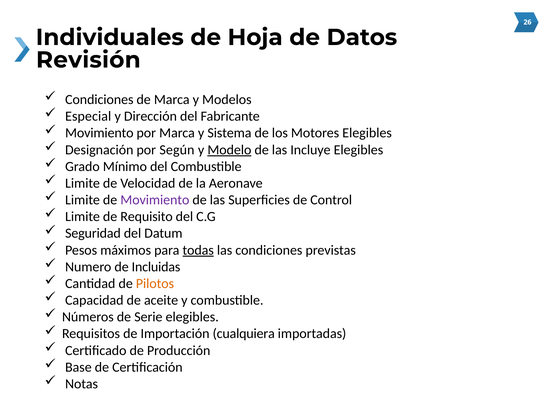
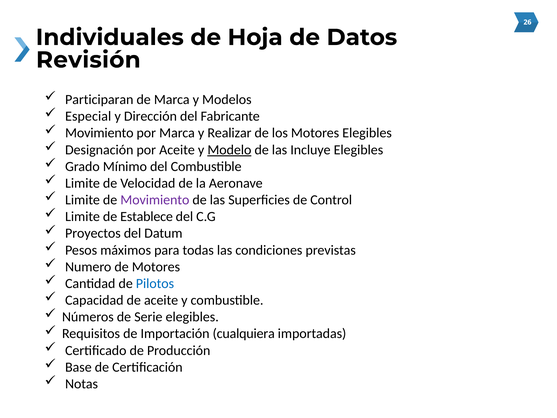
Condiciones at (99, 100): Condiciones -> Participaran
Sistema: Sistema -> Realizar
por Según: Según -> Aceite
Requisito: Requisito -> Establece
Seguridad: Seguridad -> Proyectos
todas underline: present -> none
de Incluidas: Incluidas -> Motores
Pilotos colour: orange -> blue
